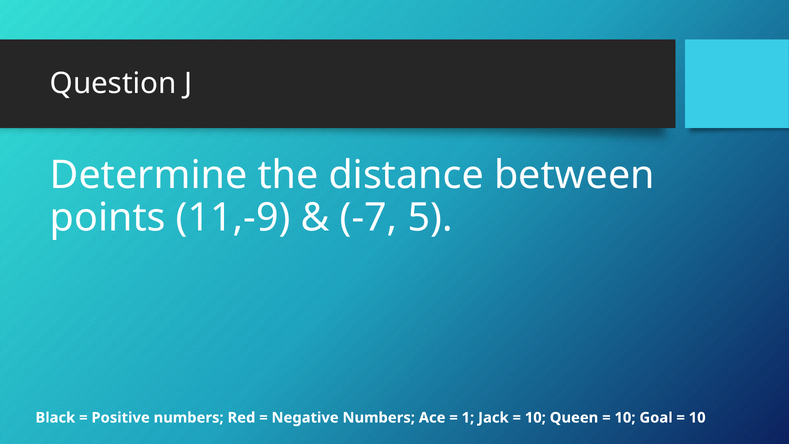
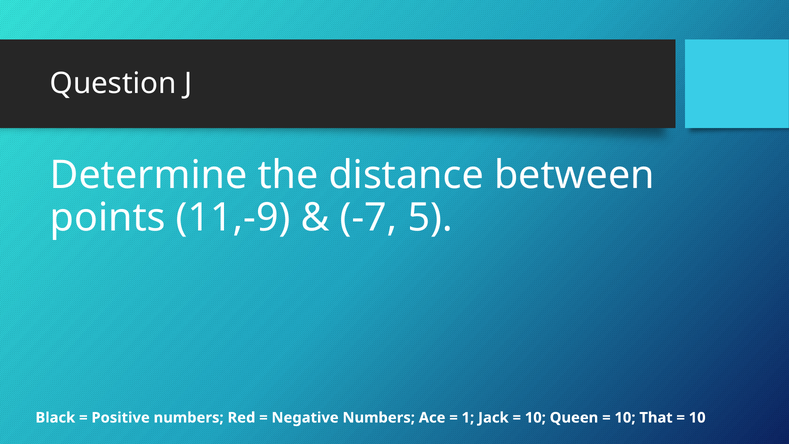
Goal: Goal -> That
